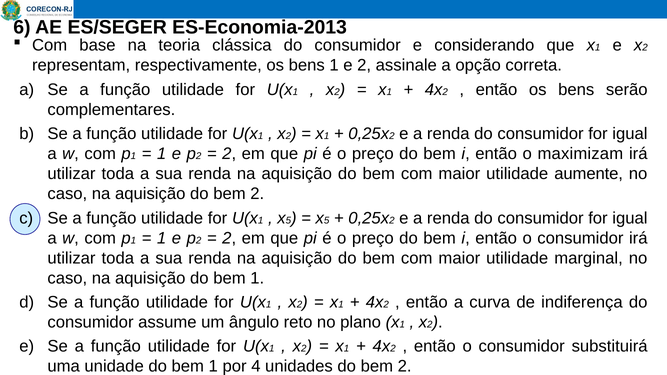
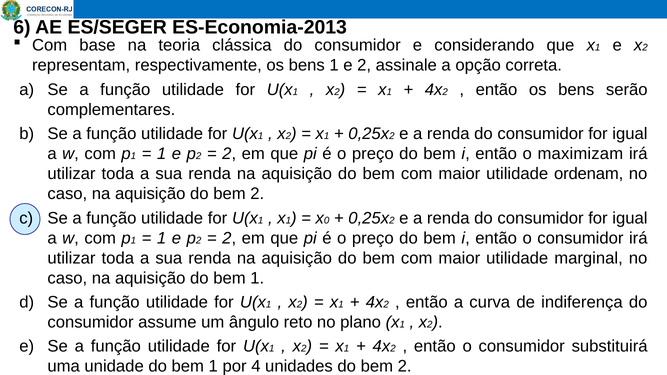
aumente: aumente -> ordenam
5 at (288, 220): 5 -> 1
5 at (327, 220): 5 -> 0
